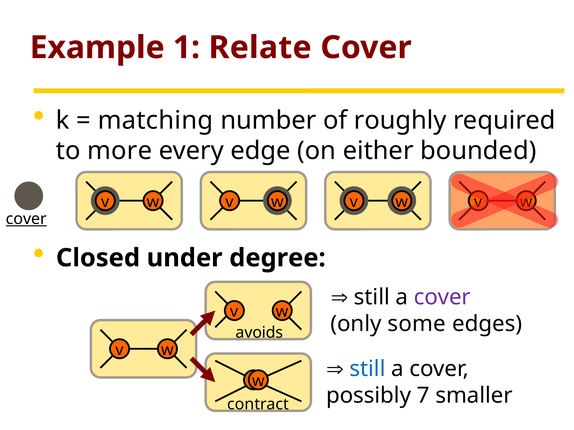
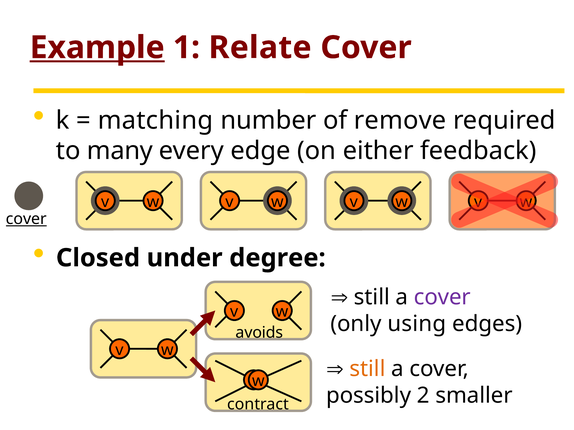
Example underline: none -> present
roughly: roughly -> remove
more: more -> many
bounded: bounded -> feedback
some: some -> using
still at (367, 369) colour: blue -> orange
7: 7 -> 2
